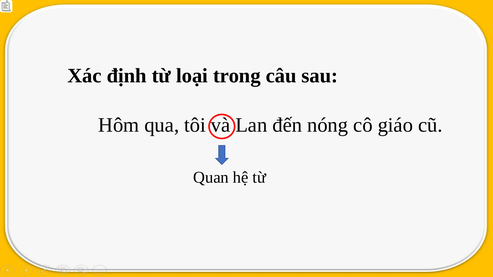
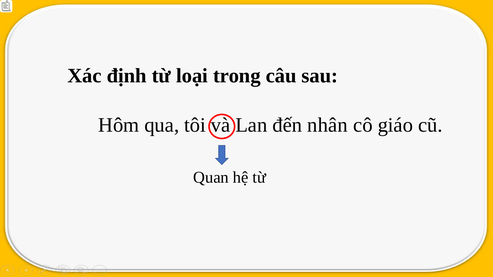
nóng: nóng -> nhân
